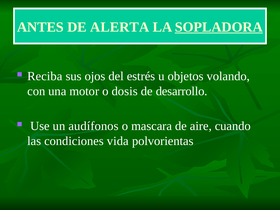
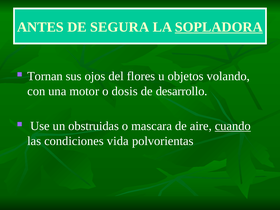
ALERTA: ALERTA -> SEGURA
Reciba: Reciba -> Tornan
estrés: estrés -> flores
audífonos: audífonos -> obstruidas
cuando underline: none -> present
